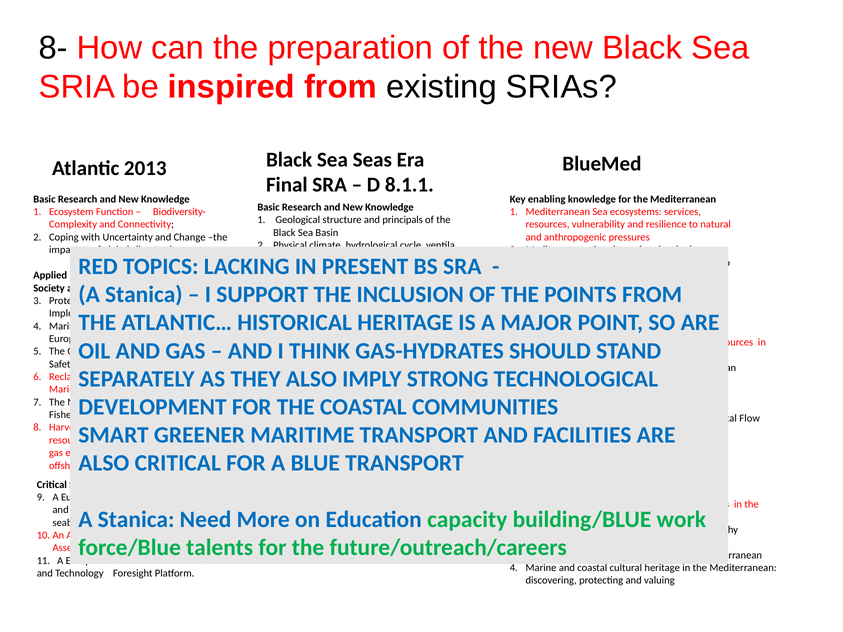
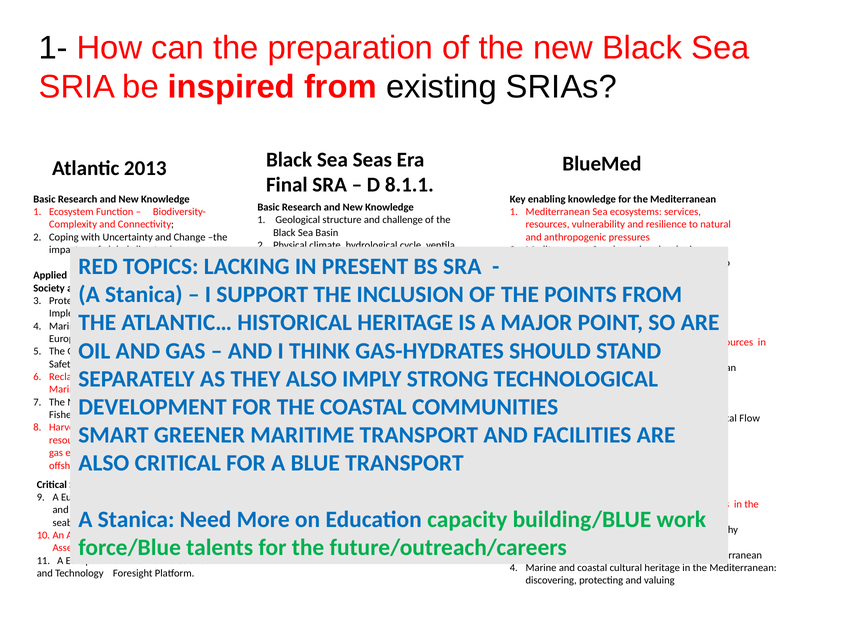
8-: 8- -> 1-
principals: principals -> challenge
